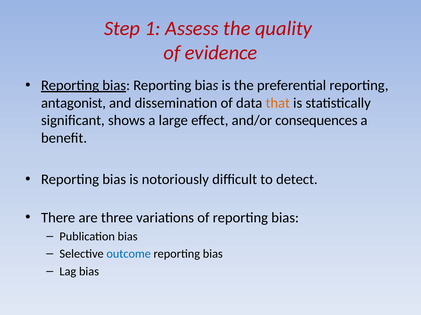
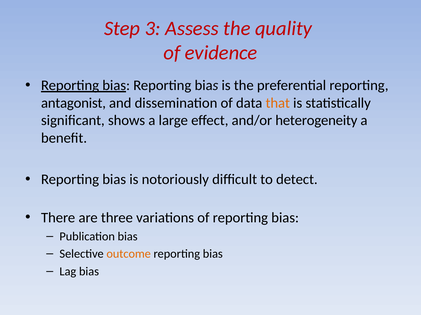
1: 1 -> 3
consequences: consequences -> heterogeneity
outcome colour: blue -> orange
